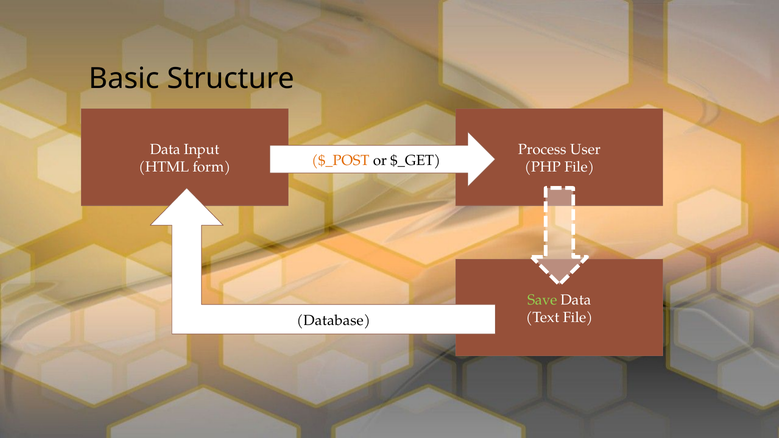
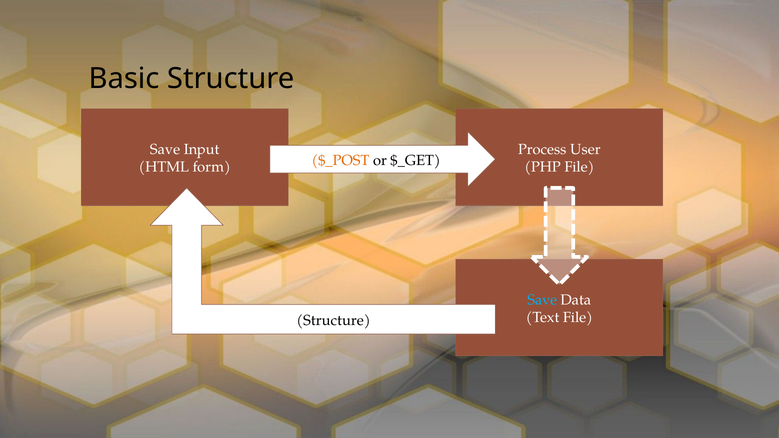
Data at (165, 149): Data -> Save
Save at (542, 300) colour: light green -> light blue
Database at (333, 320): Database -> Structure
